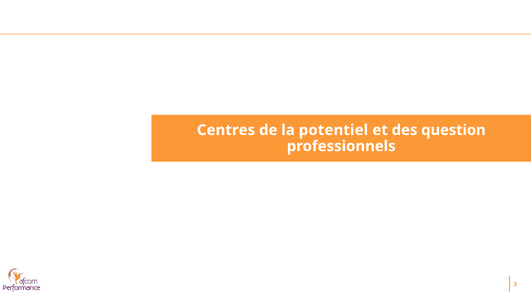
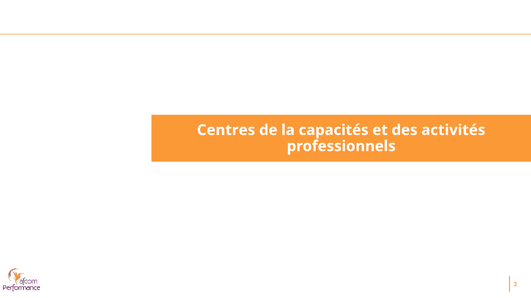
potentiel: potentiel -> capacités
question: question -> activités
